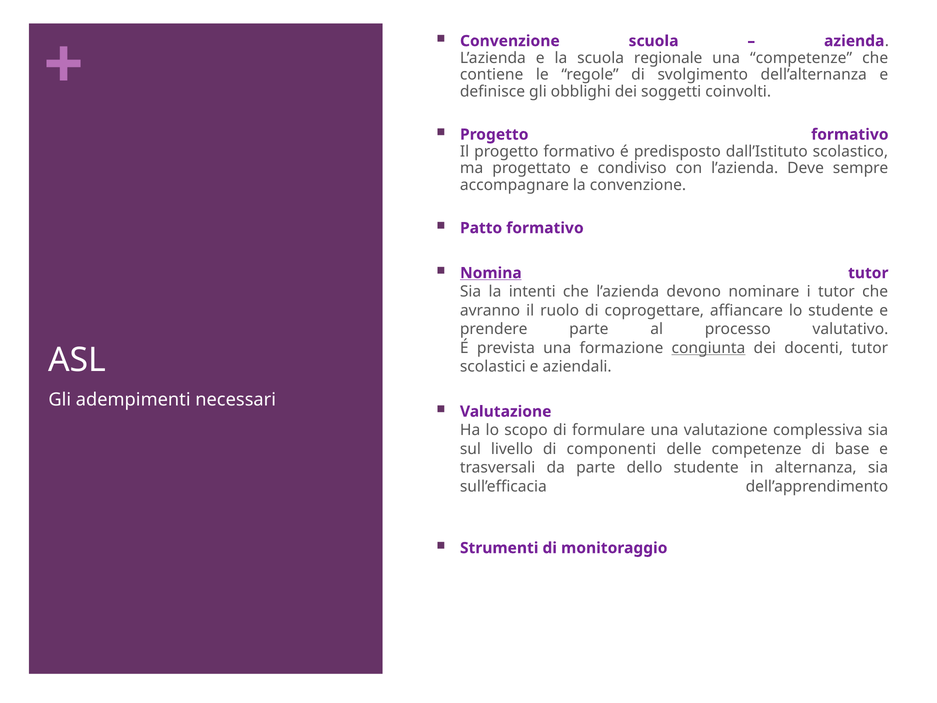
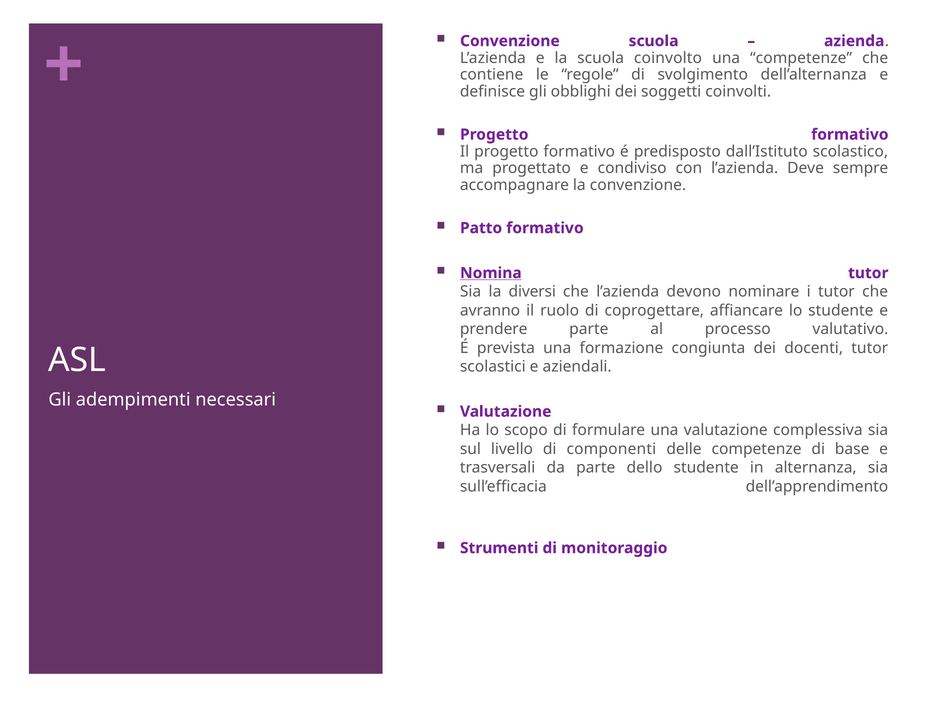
regionale: regionale -> coinvolto
intenti: intenti -> diversi
congiunta underline: present -> none
